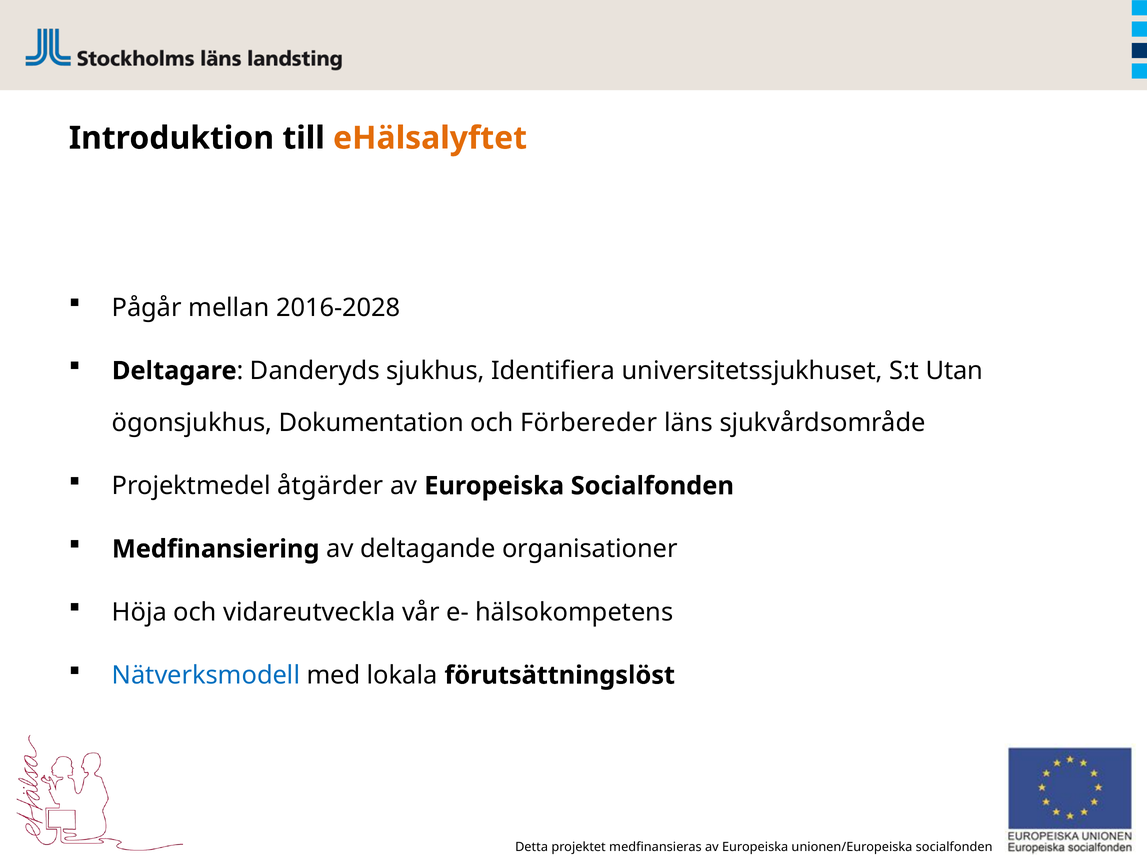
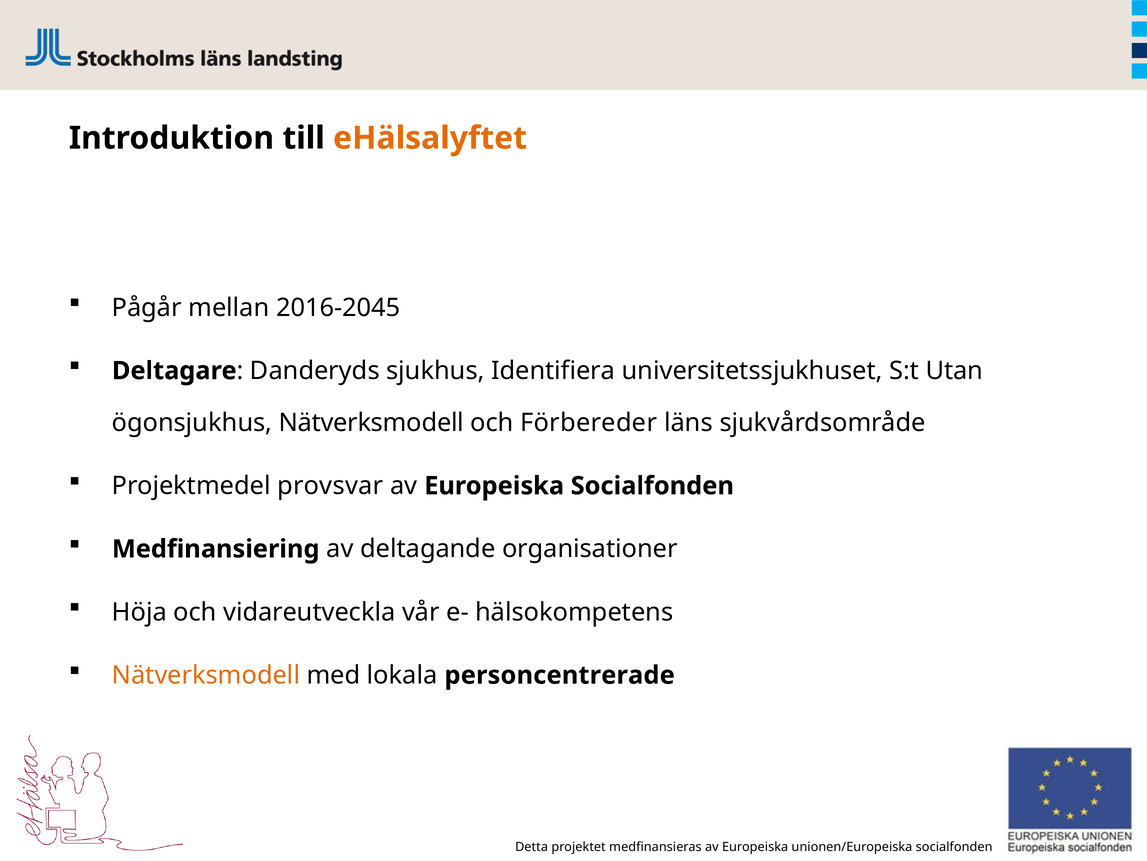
2016-2028: 2016-2028 -> 2016-2045
ögonsjukhus Dokumentation: Dokumentation -> Nätverksmodell
åtgärder: åtgärder -> provsvar
Nätverksmodell at (206, 675) colour: blue -> orange
förutsättningslöst: förutsättningslöst -> personcentrerade
